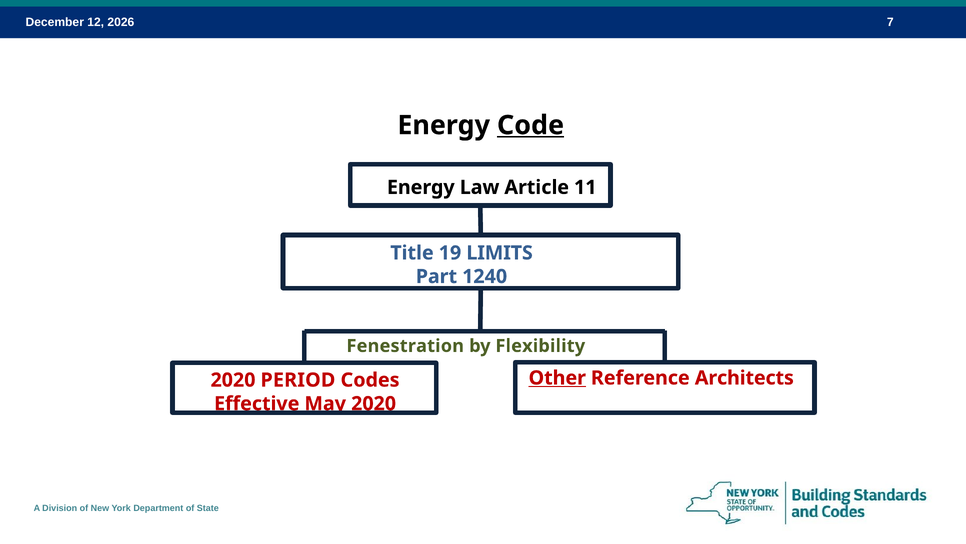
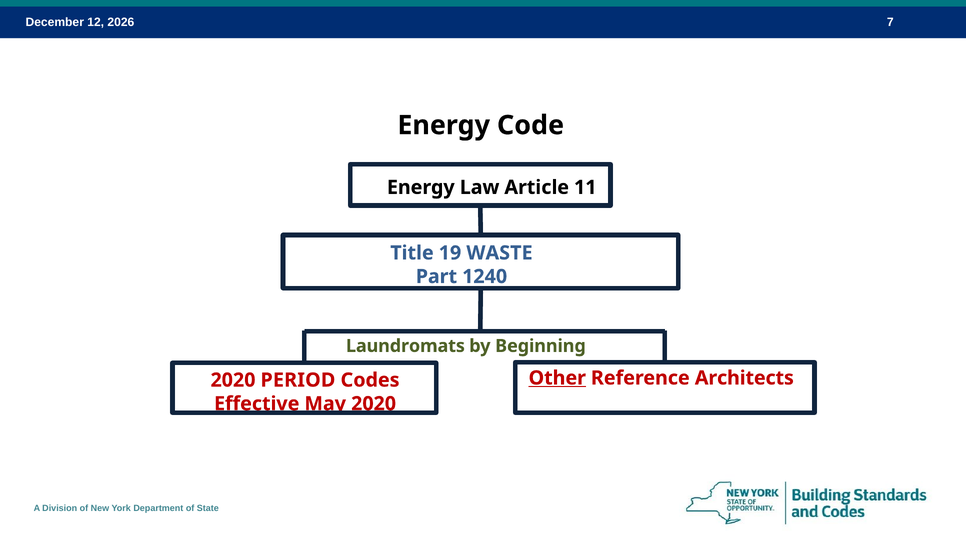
Code underline: present -> none
LIMITS: LIMITS -> WASTE
Fenestration: Fenestration -> Laundromats
Flexibility: Flexibility -> Beginning
